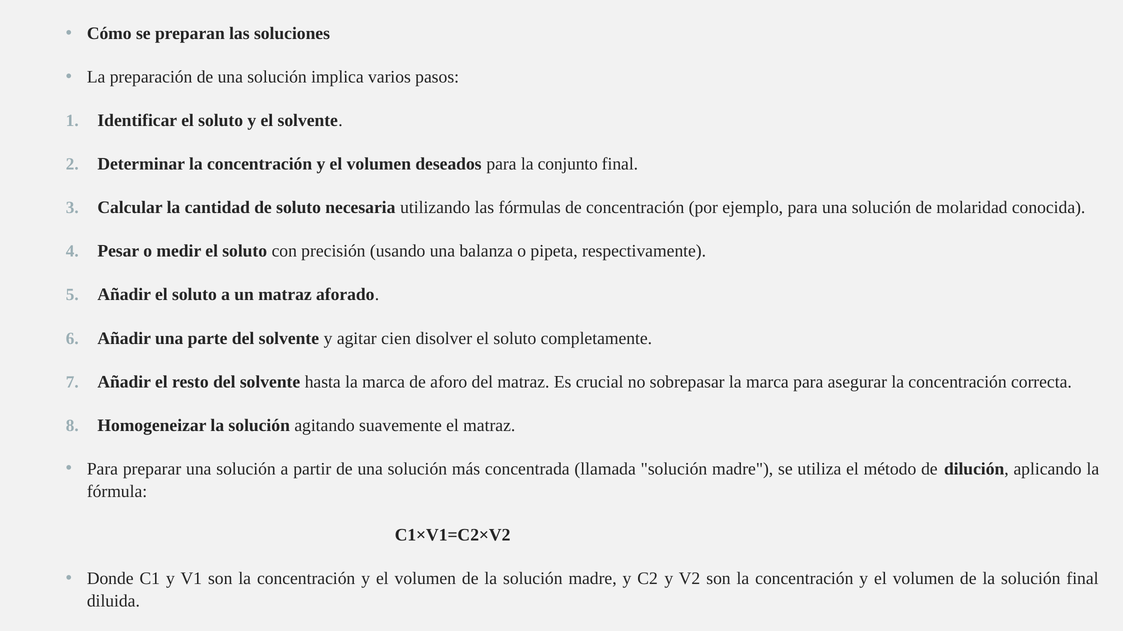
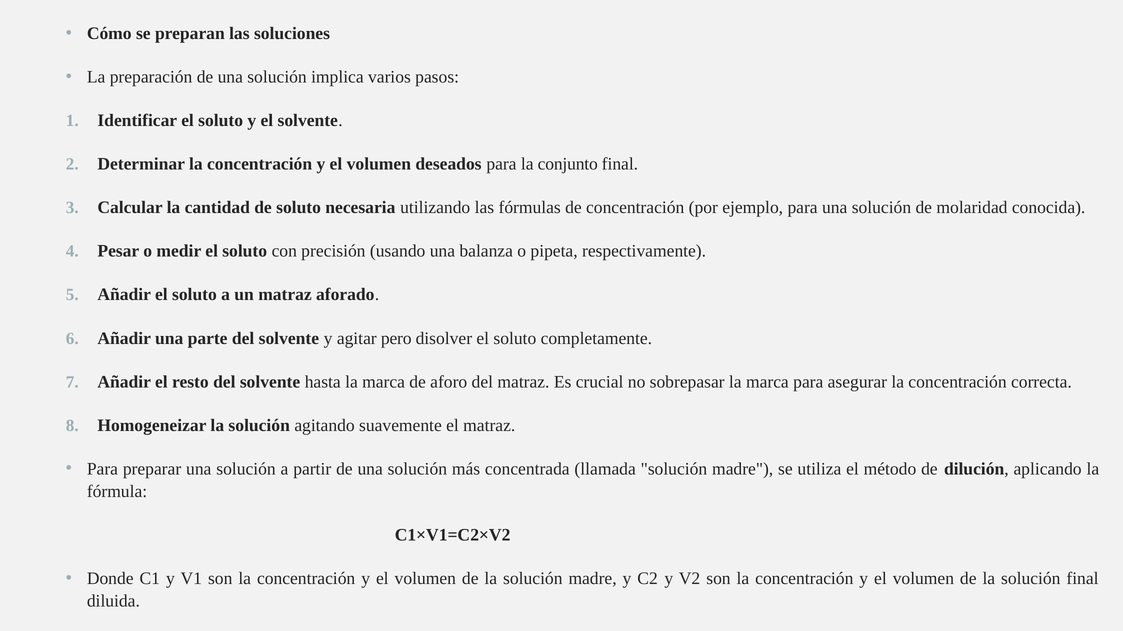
cien: cien -> pero
